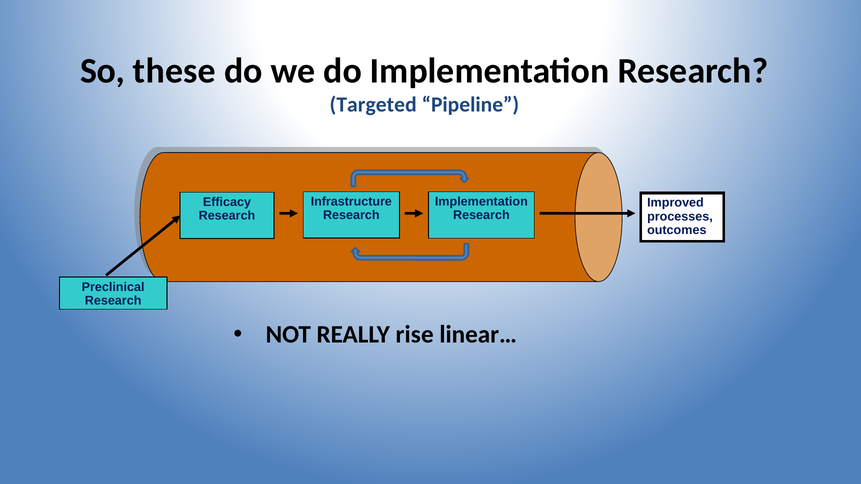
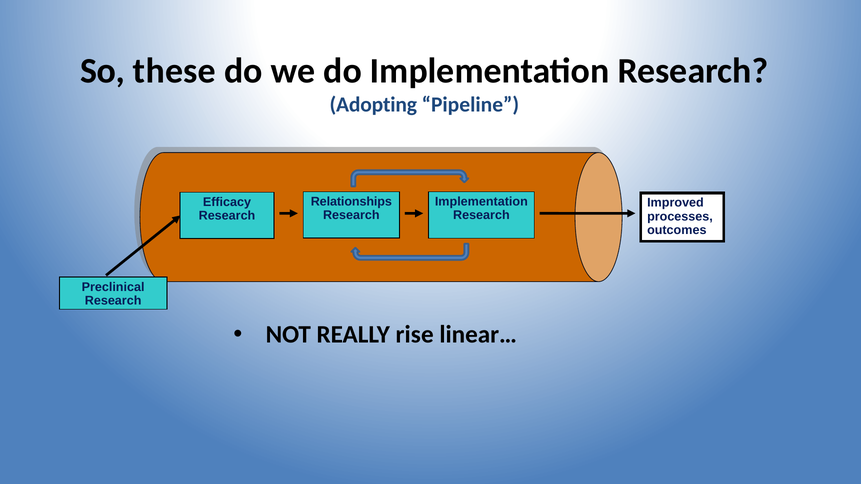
Targeted: Targeted -> Adopting
Infrastructure: Infrastructure -> Relationships
